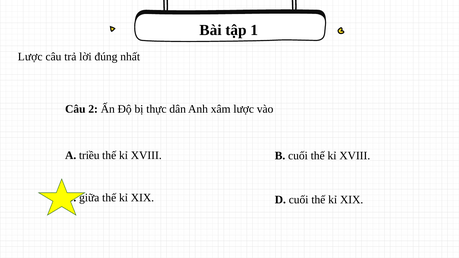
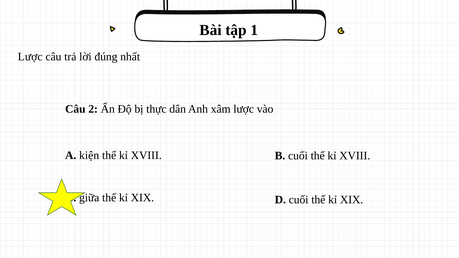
triều: triều -> kiện
